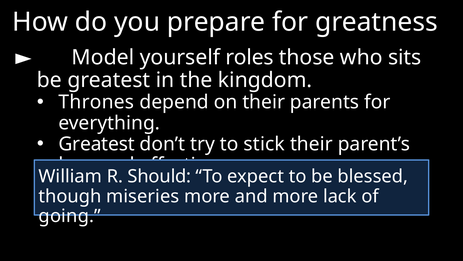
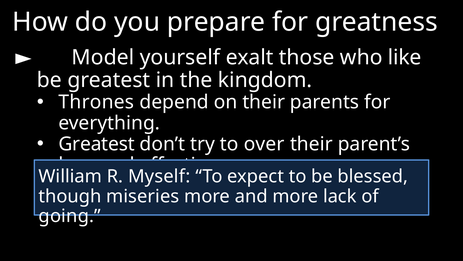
roles: roles -> exalt
sits: sits -> like
stick: stick -> over
Should: Should -> Myself
